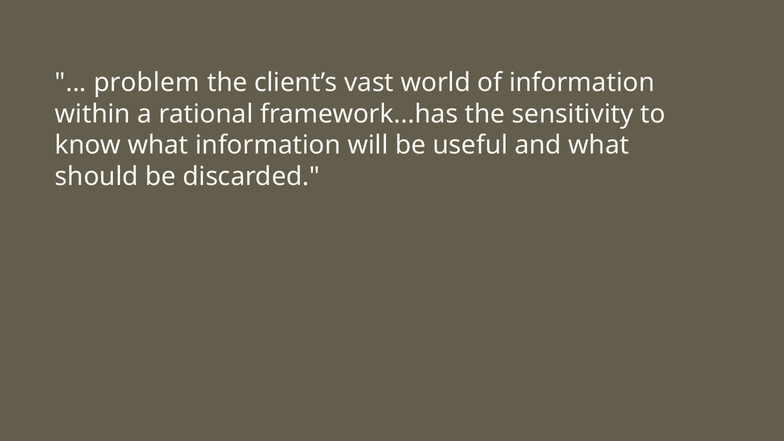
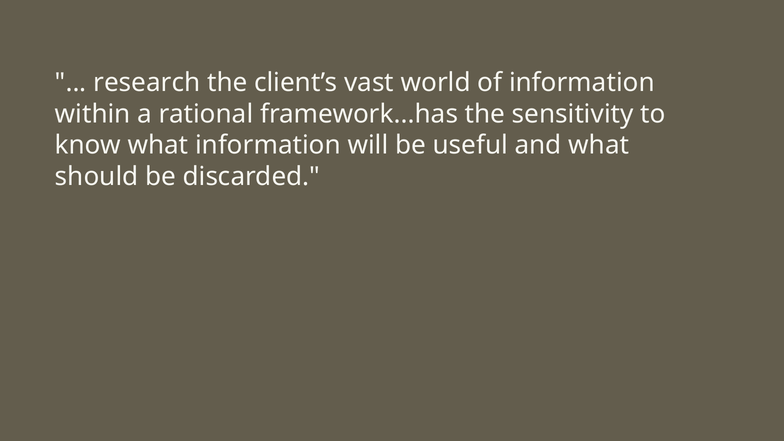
problem: problem -> research
